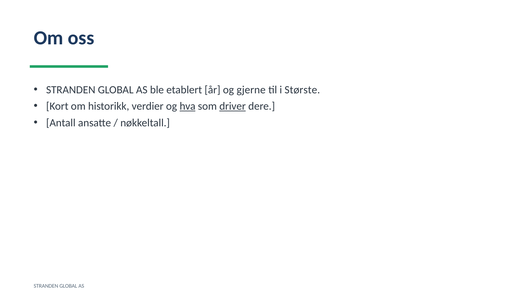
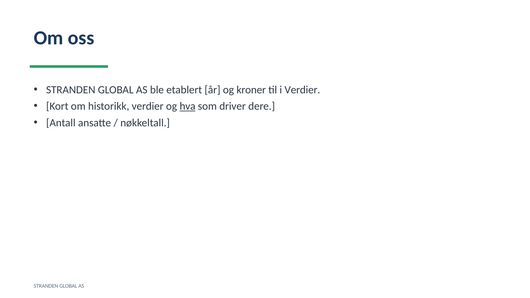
gjerne: gjerne -> kroner
i Største: Største -> Verdier
driver underline: present -> none
